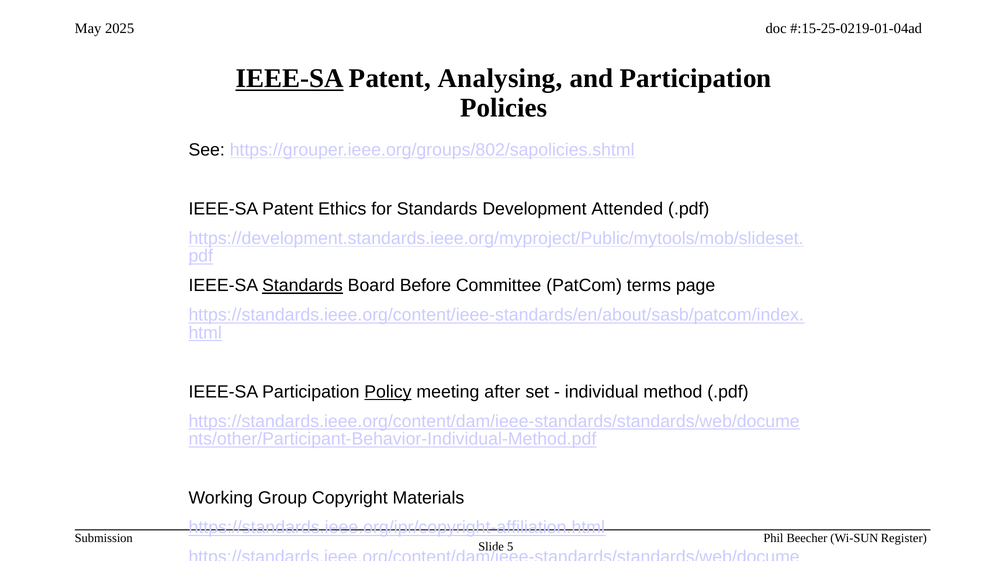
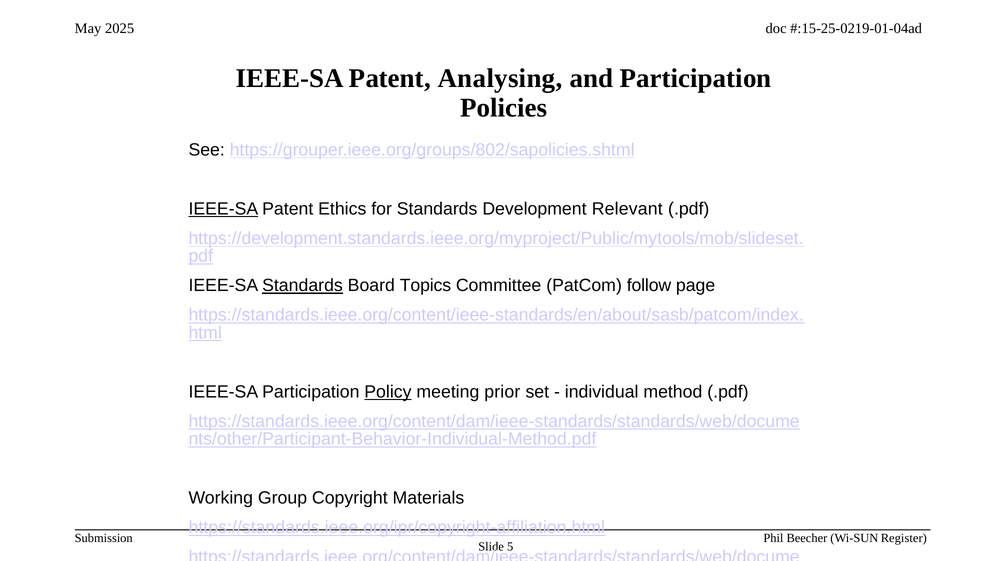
IEEE-SA at (290, 78) underline: present -> none
IEEE-SA at (223, 209) underline: none -> present
Attended: Attended -> Relevant
Before: Before -> Topics
terms: terms -> follow
after: after -> prior
